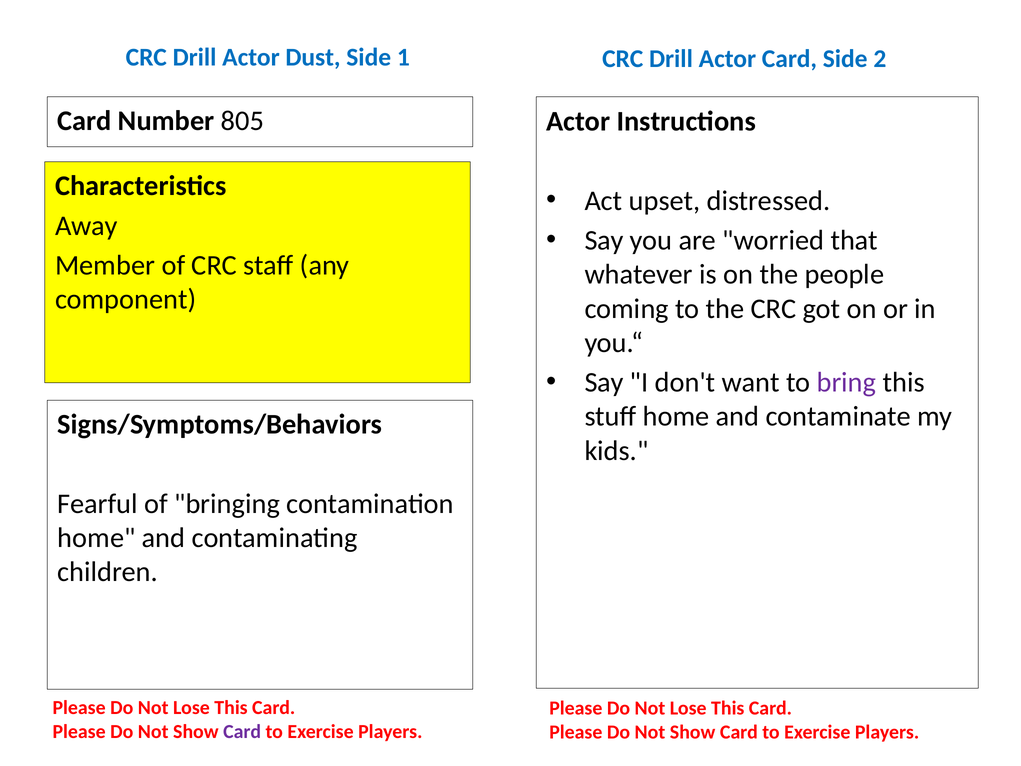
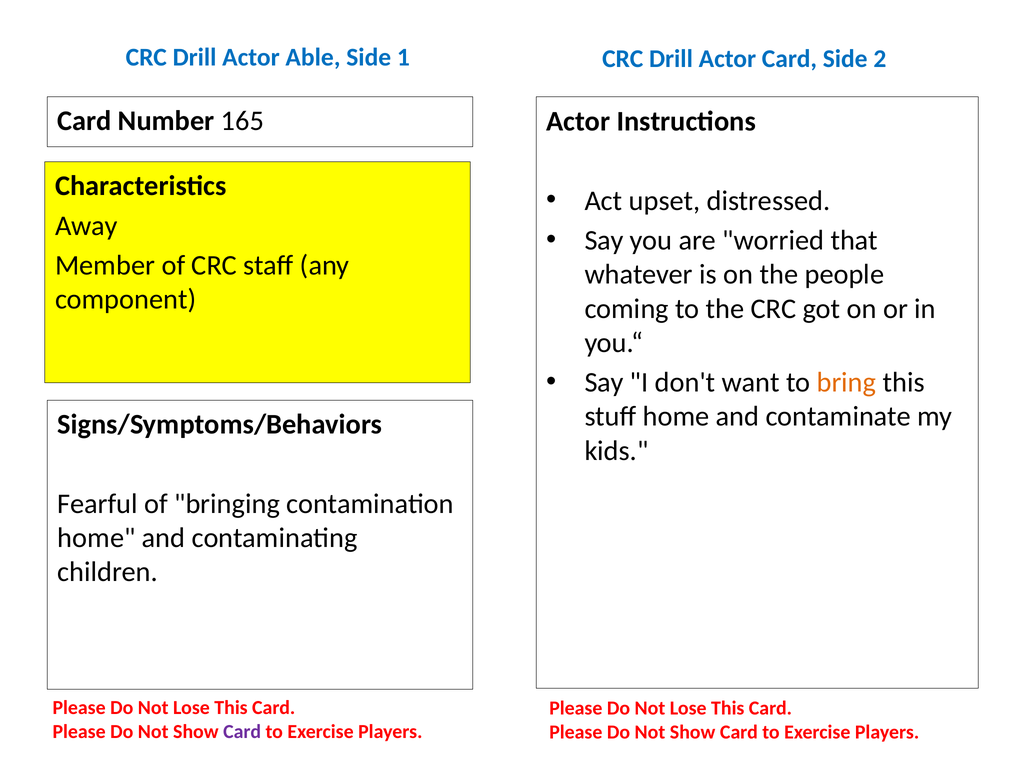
Dust: Dust -> Able
805: 805 -> 165
bring colour: purple -> orange
